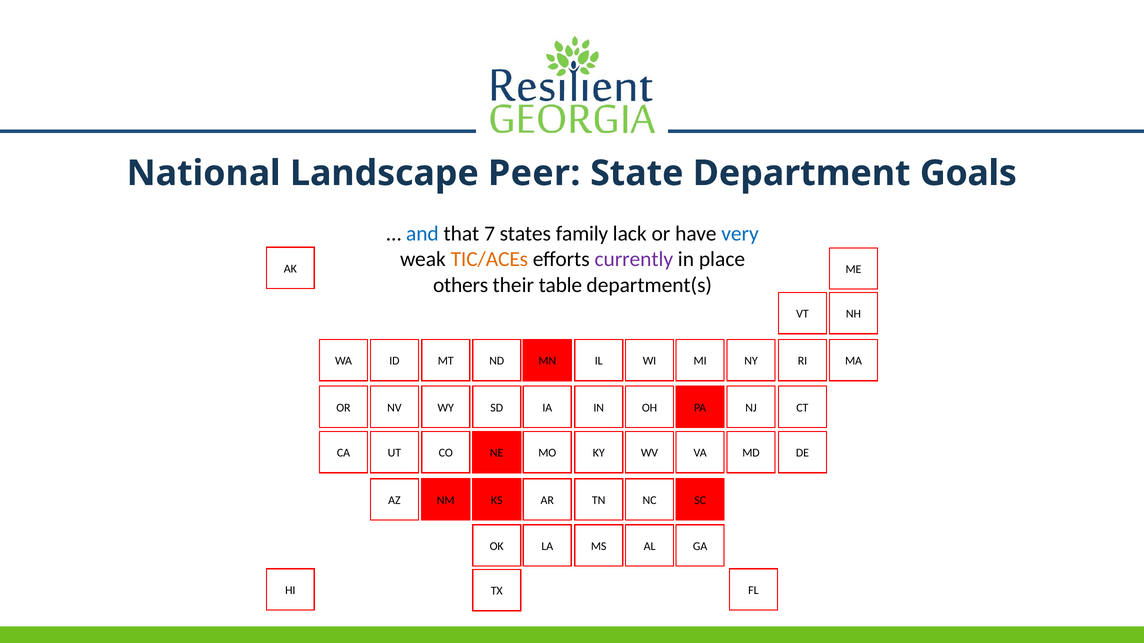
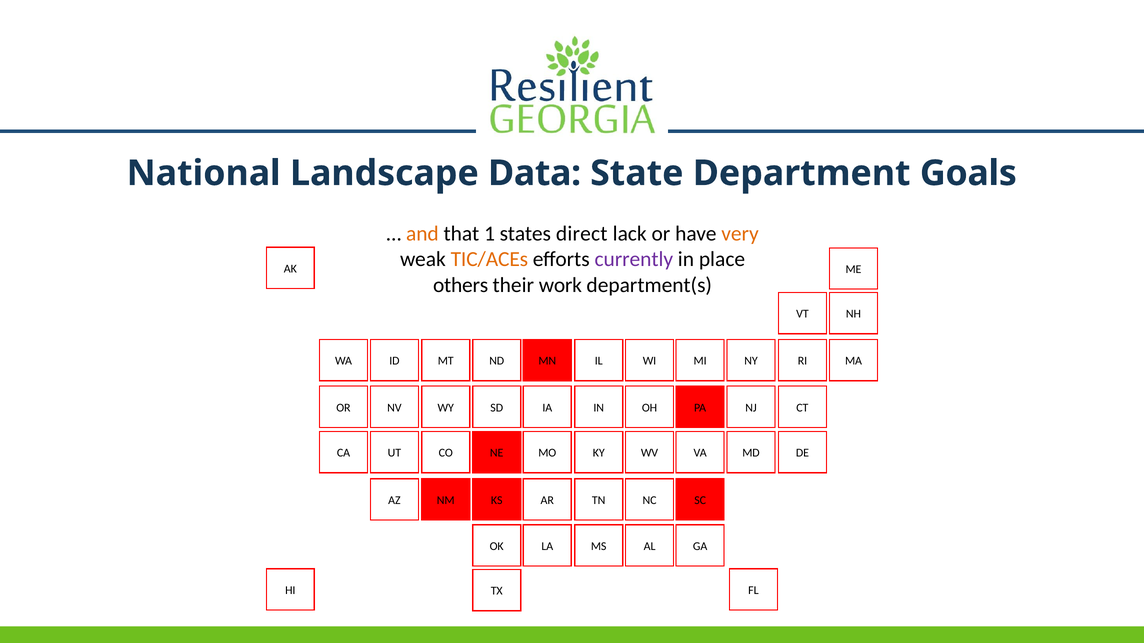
Peer: Peer -> Data
and colour: blue -> orange
7: 7 -> 1
family: family -> direct
very colour: blue -> orange
table: table -> work
